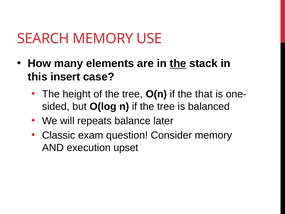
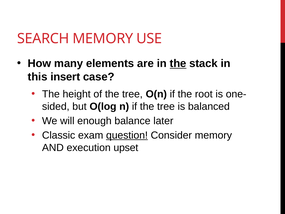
that: that -> root
repeats: repeats -> enough
question underline: none -> present
